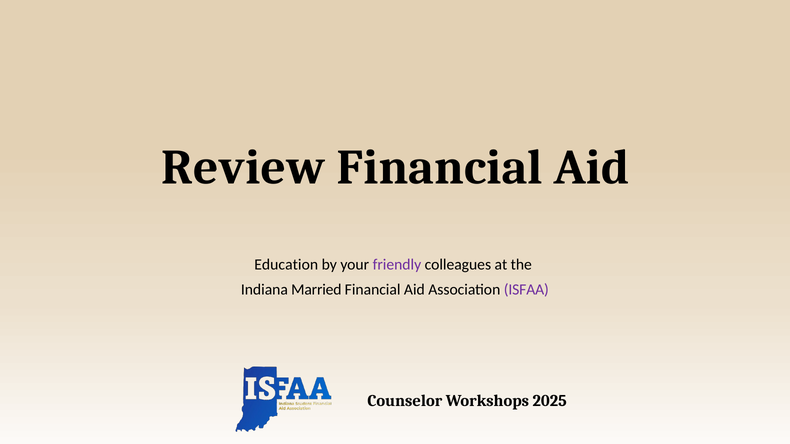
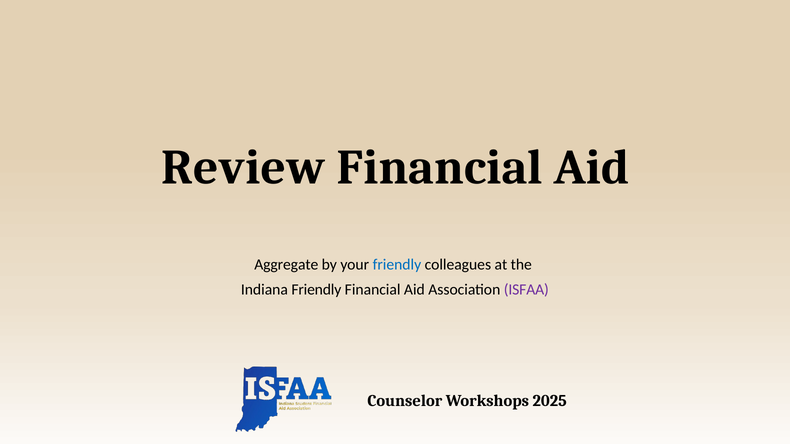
Education: Education -> Aggregate
friendly at (397, 265) colour: purple -> blue
Indiana Married: Married -> Friendly
